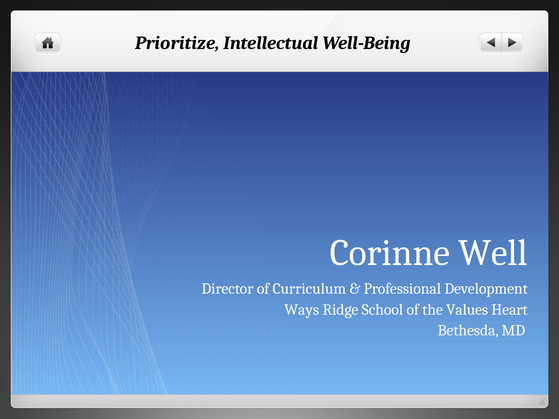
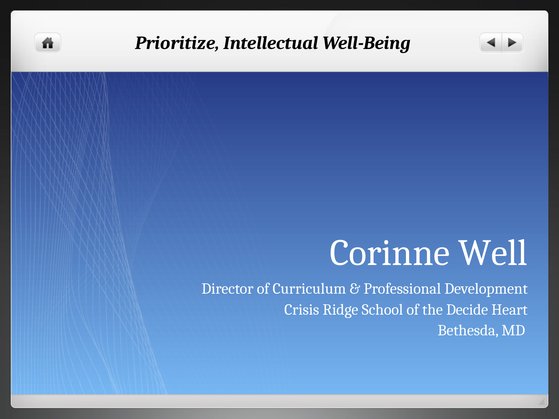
Ways: Ways -> Crisis
Values: Values -> Decide
